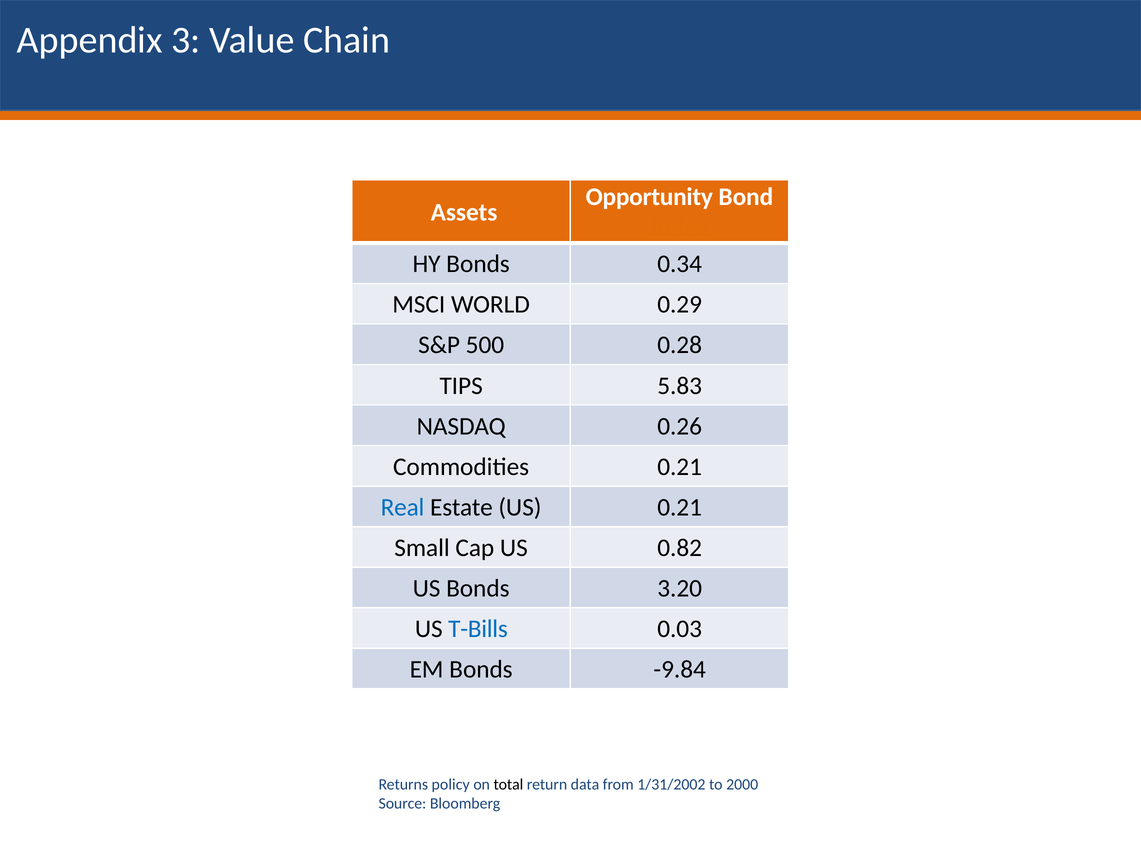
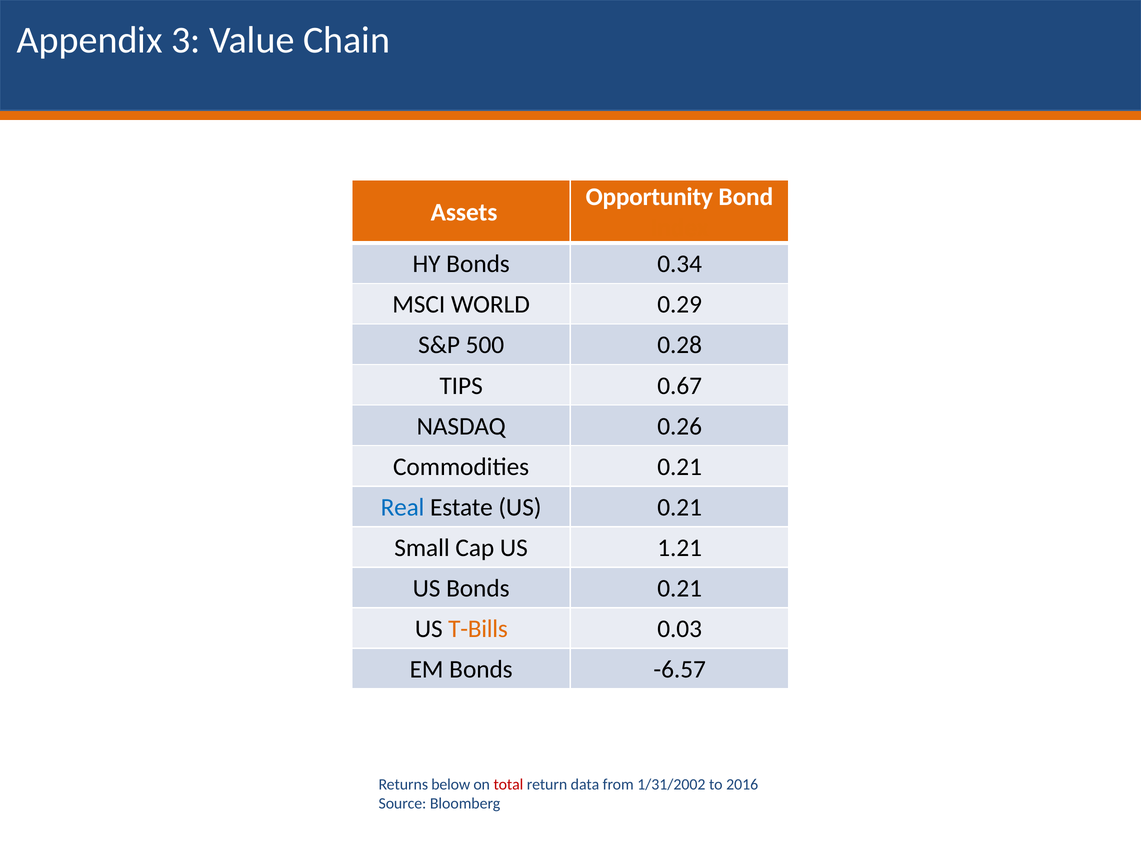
5.83: 5.83 -> 0.67
0.82: 0.82 -> 1.21
Bonds 3.20: 3.20 -> 0.21
T-Bills colour: blue -> orange
-9.84: -9.84 -> -6.57
policy: policy -> below
total colour: black -> red
2000: 2000 -> 2016
